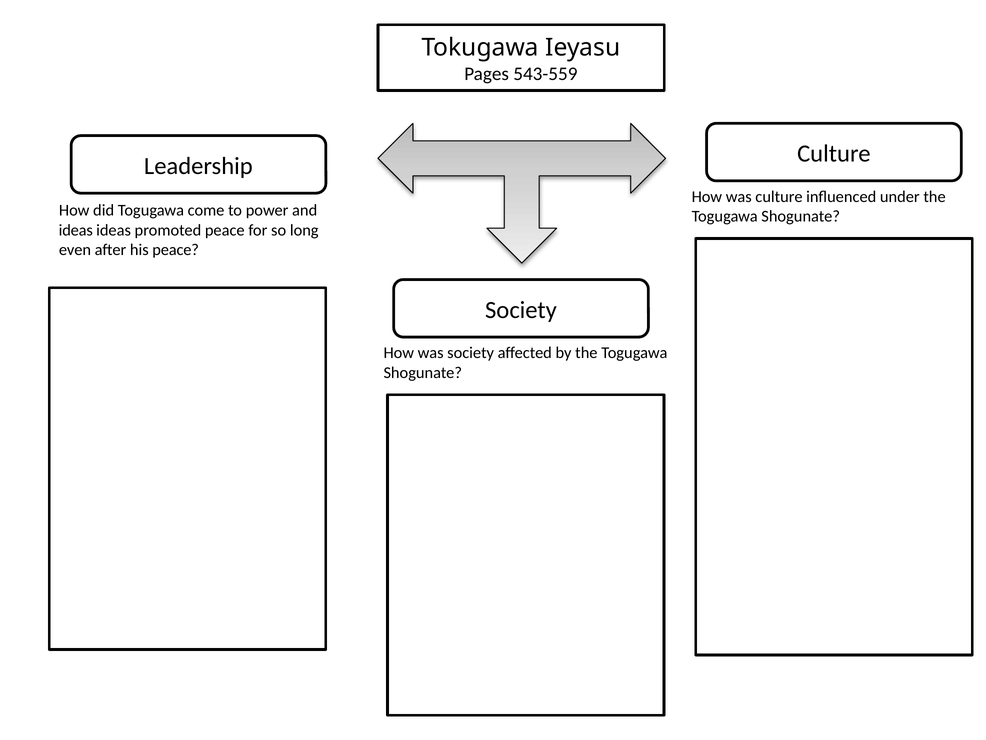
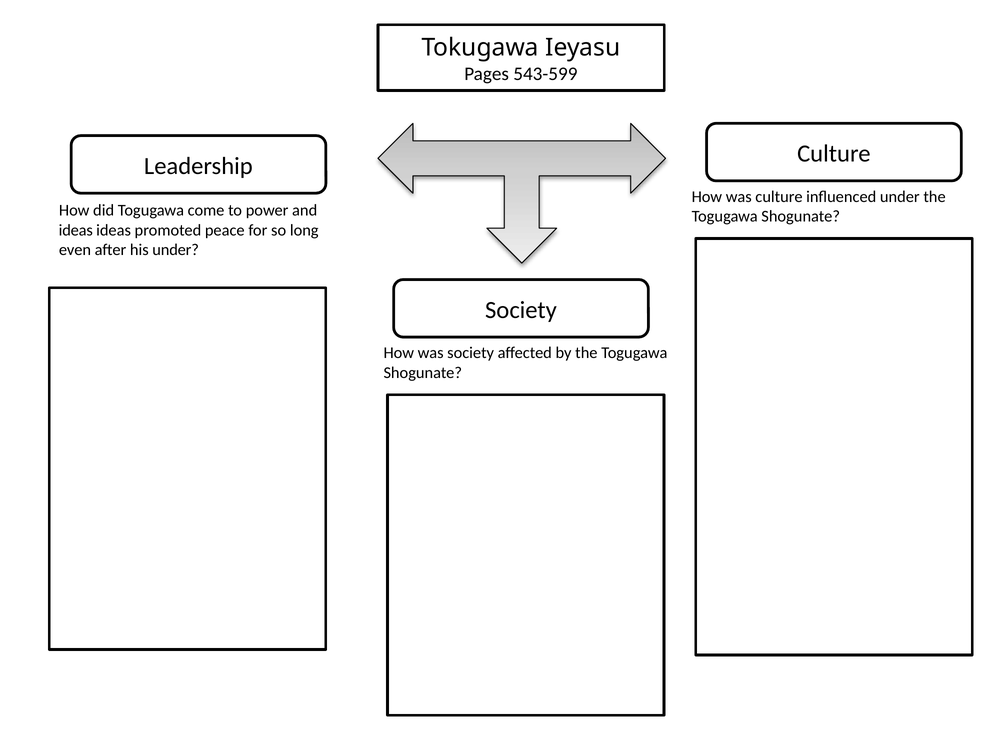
543-559: 543-559 -> 543-599
his peace: peace -> under
